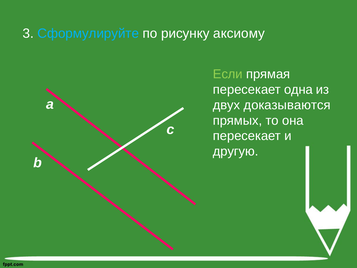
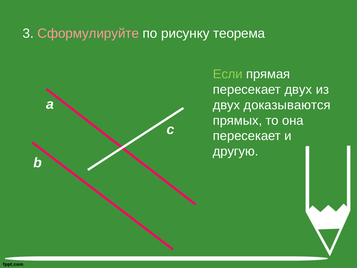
Сформулируйте colour: light blue -> pink
аксиому: аксиому -> теорема
пересекает одна: одна -> двух
